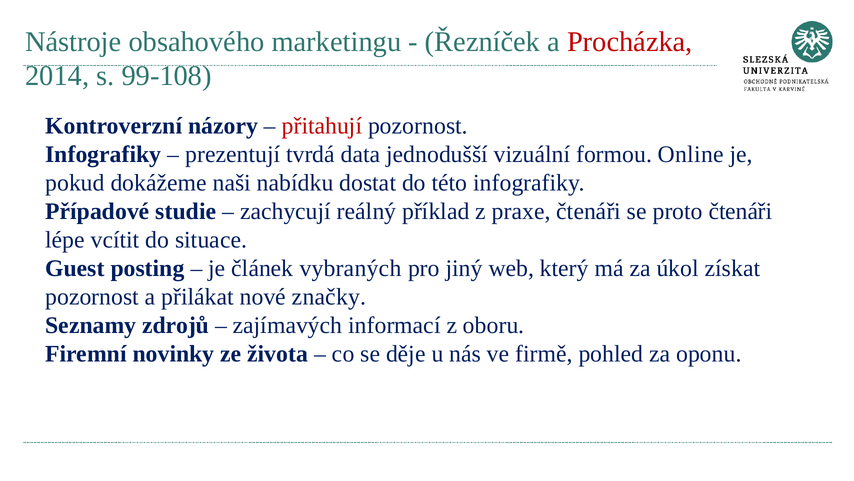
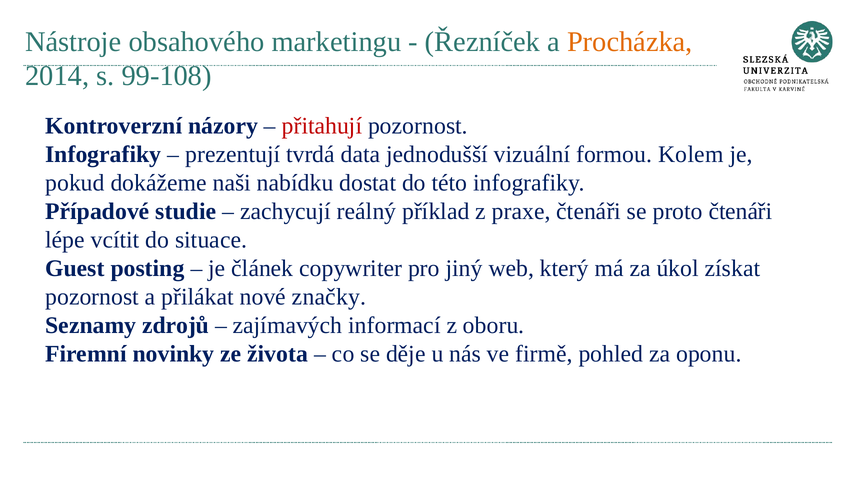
Procházka colour: red -> orange
Online: Online -> Kolem
vybraných: vybraných -> copywriter
